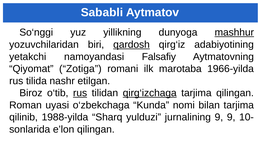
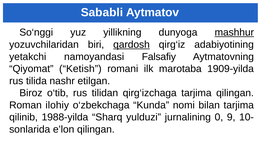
Zotiga: Zotiga -> Ketish
1966-yilda: 1966-yilda -> 1909-yilda
rus at (80, 93) underline: present -> none
qirg‘izchaga underline: present -> none
uyasi: uyasi -> ilohiy
jurnalining 9: 9 -> 0
